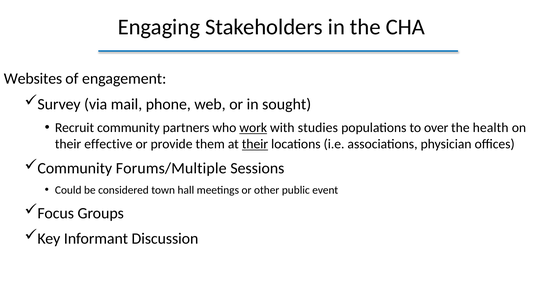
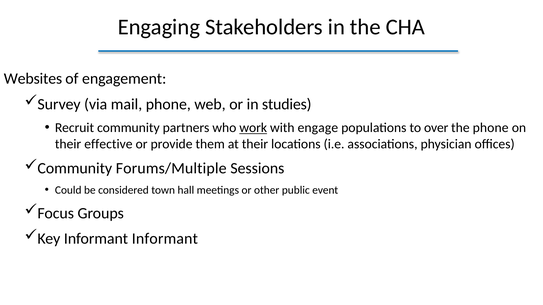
sought: sought -> studies
studies: studies -> engage
the health: health -> phone
their at (255, 144) underline: present -> none
Informant Discussion: Discussion -> Informant
